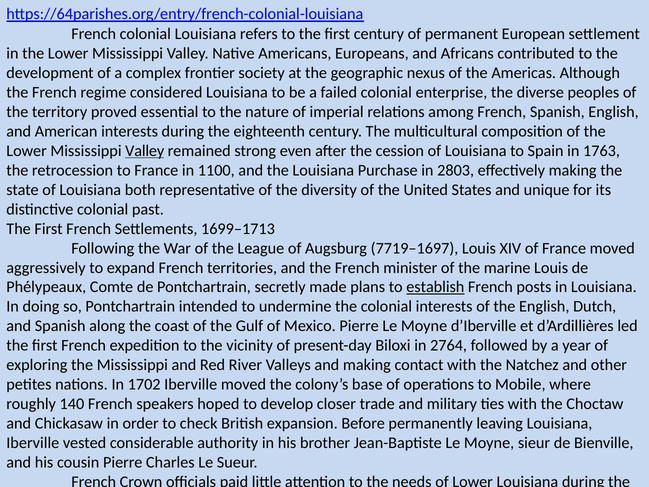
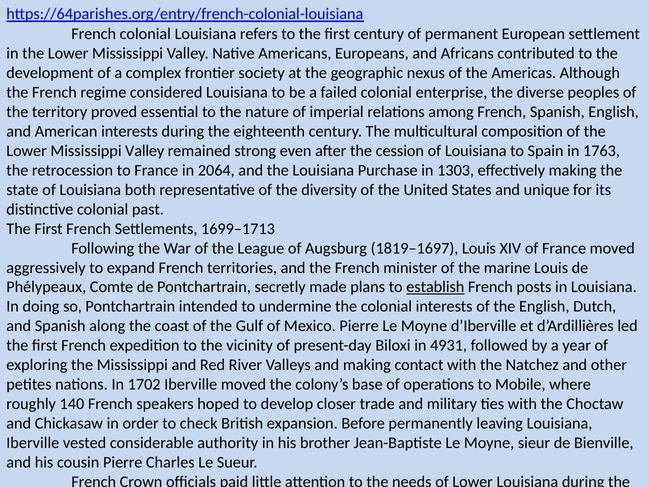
Valley at (145, 151) underline: present -> none
1100: 1100 -> 2064
2803: 2803 -> 1303
7719–1697: 7719–1697 -> 1819–1697
2764: 2764 -> 4931
